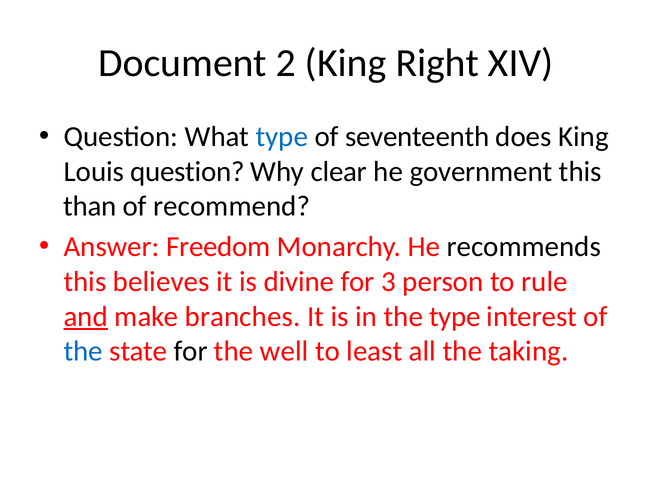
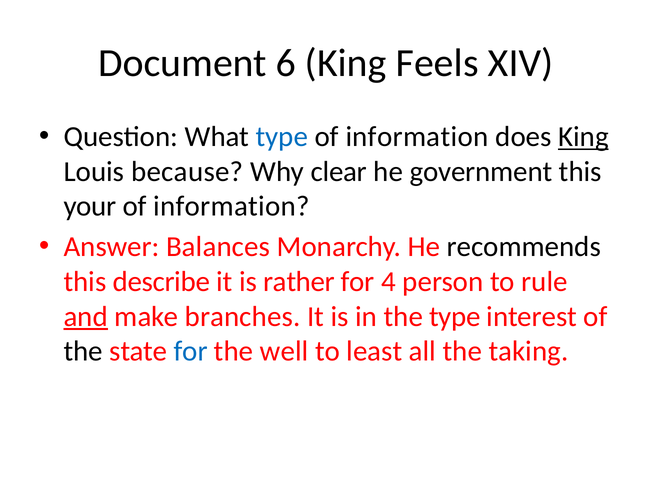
2: 2 -> 6
Right: Right -> Feels
seventeenth at (417, 137): seventeenth -> information
King at (583, 137) underline: none -> present
Louis question: question -> because
than: than -> your
recommend at (232, 206): recommend -> information
Freedom: Freedom -> Balances
believes: believes -> describe
divine: divine -> rather
3: 3 -> 4
the at (83, 351) colour: blue -> black
for at (191, 351) colour: black -> blue
